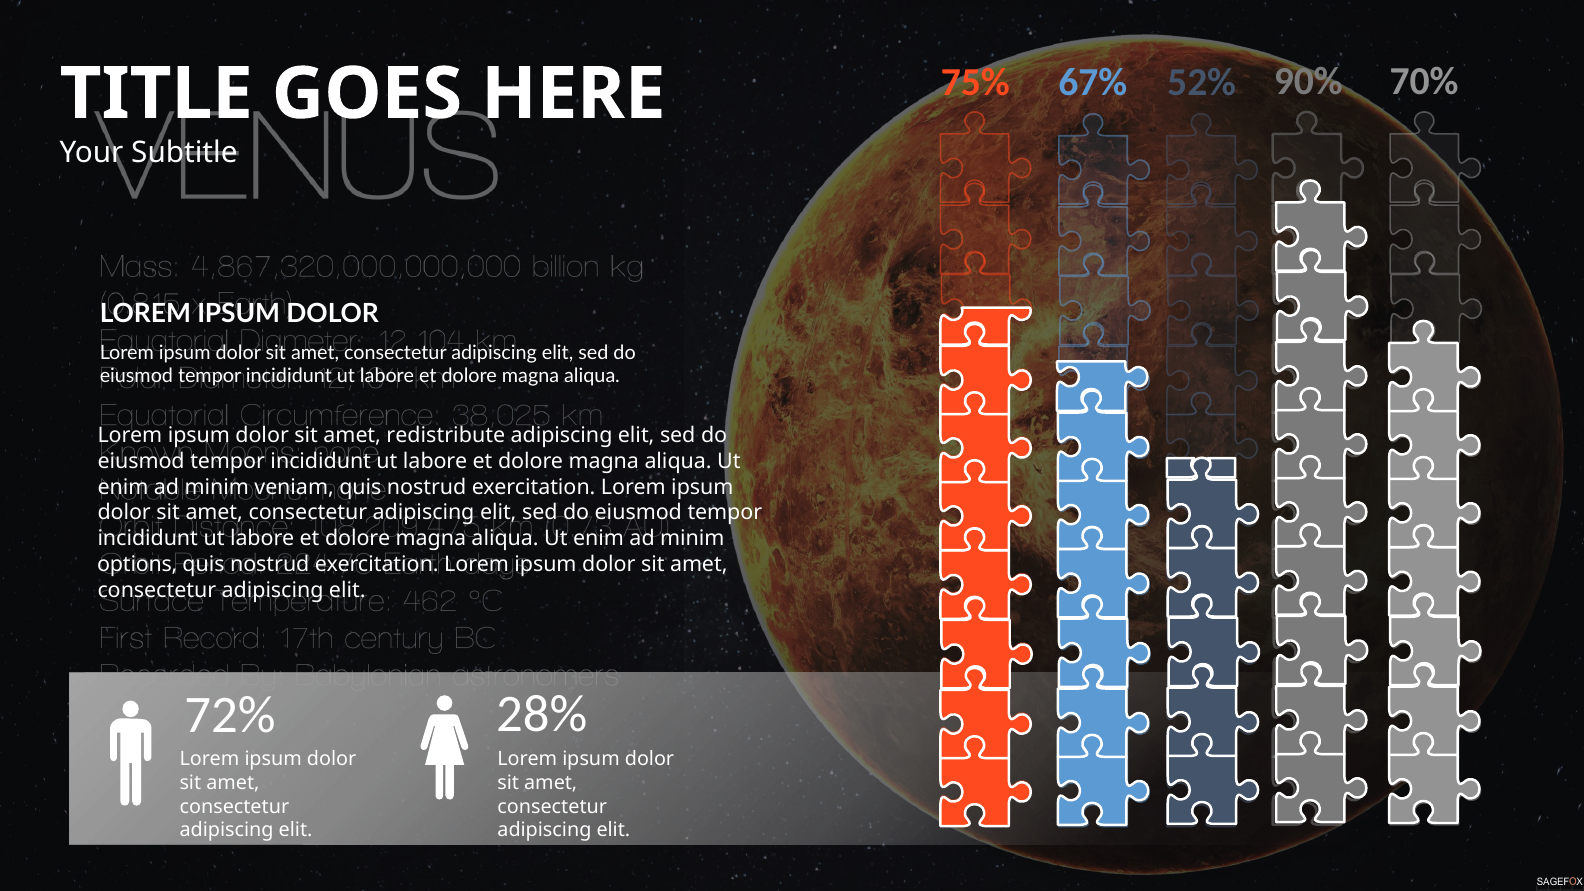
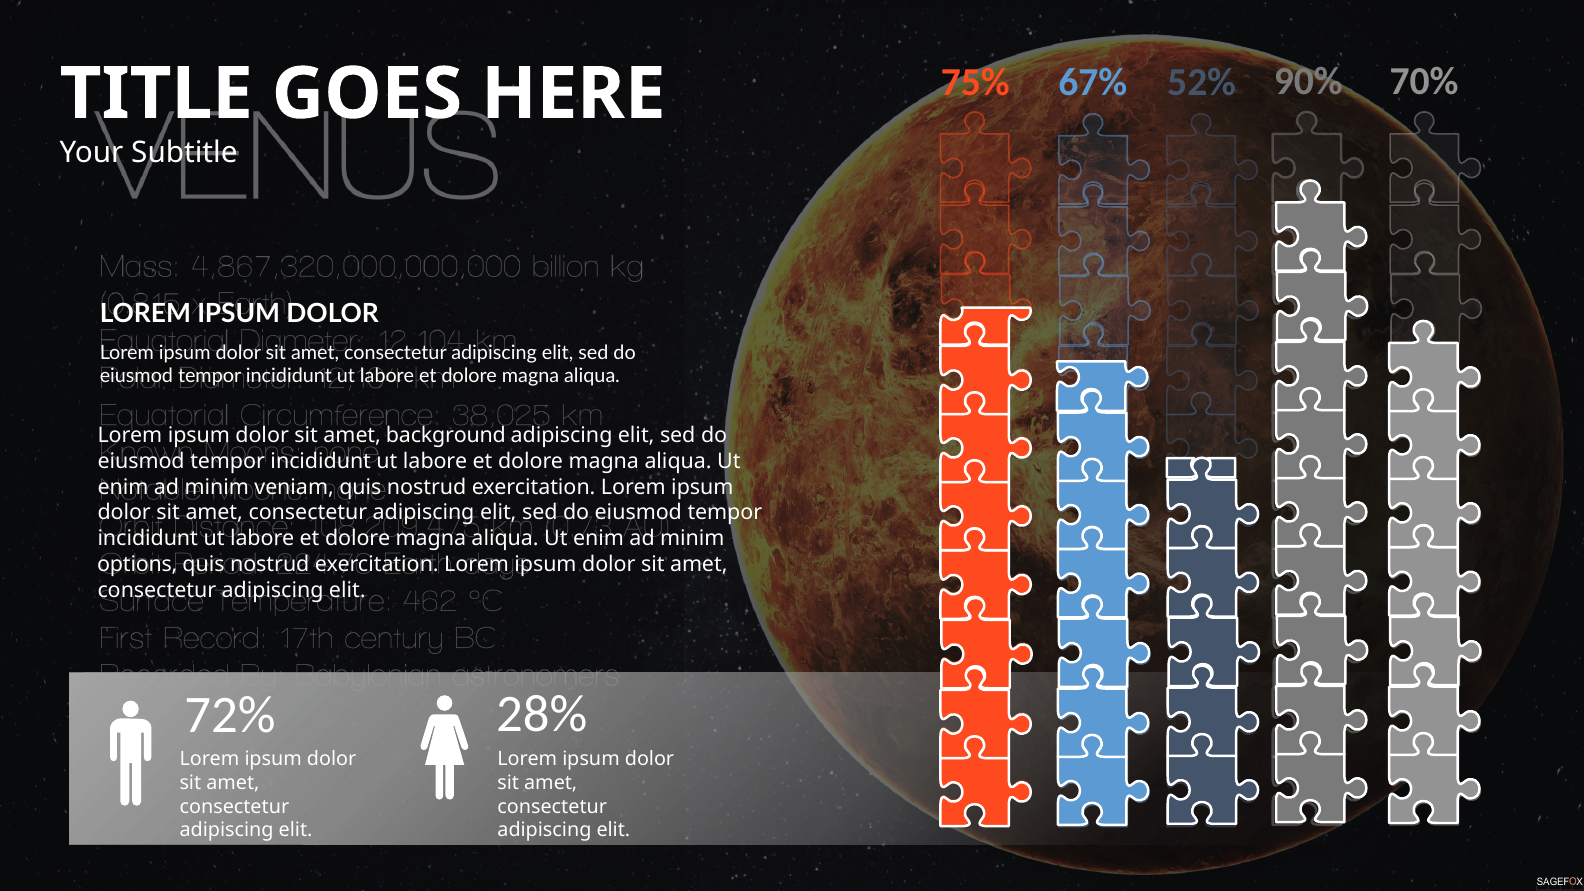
redistribute: redistribute -> background
